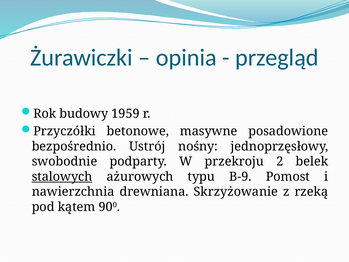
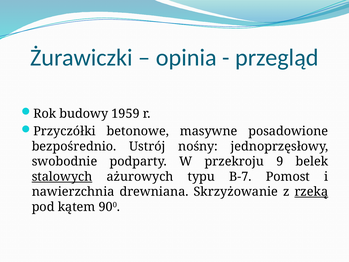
2: 2 -> 9
B-9: B-9 -> B-7
rzeką underline: none -> present
